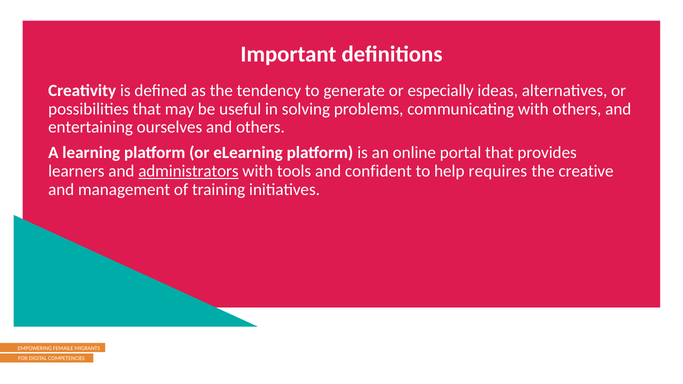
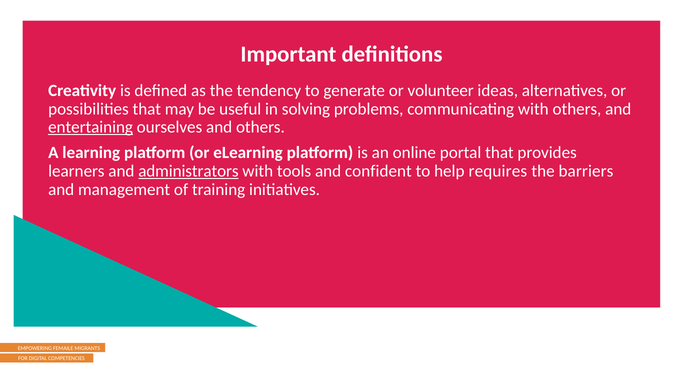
especially: especially -> volunteer
entertaining underline: none -> present
creative: creative -> barriers
